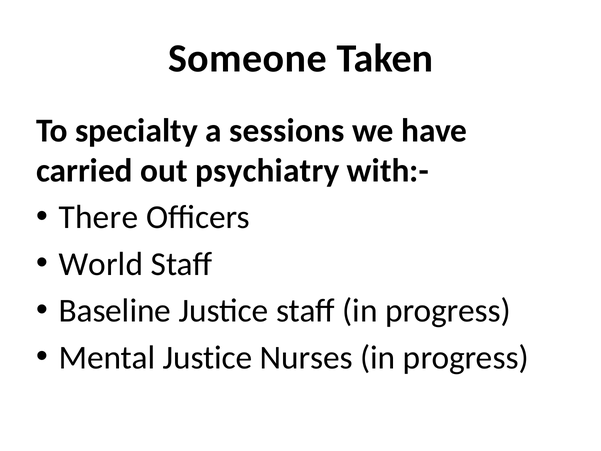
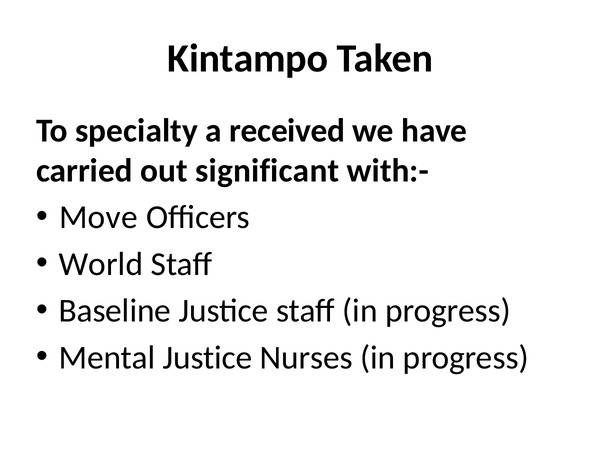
Someone: Someone -> Kintampo
sessions: sessions -> received
psychiatry: psychiatry -> significant
There: There -> Move
